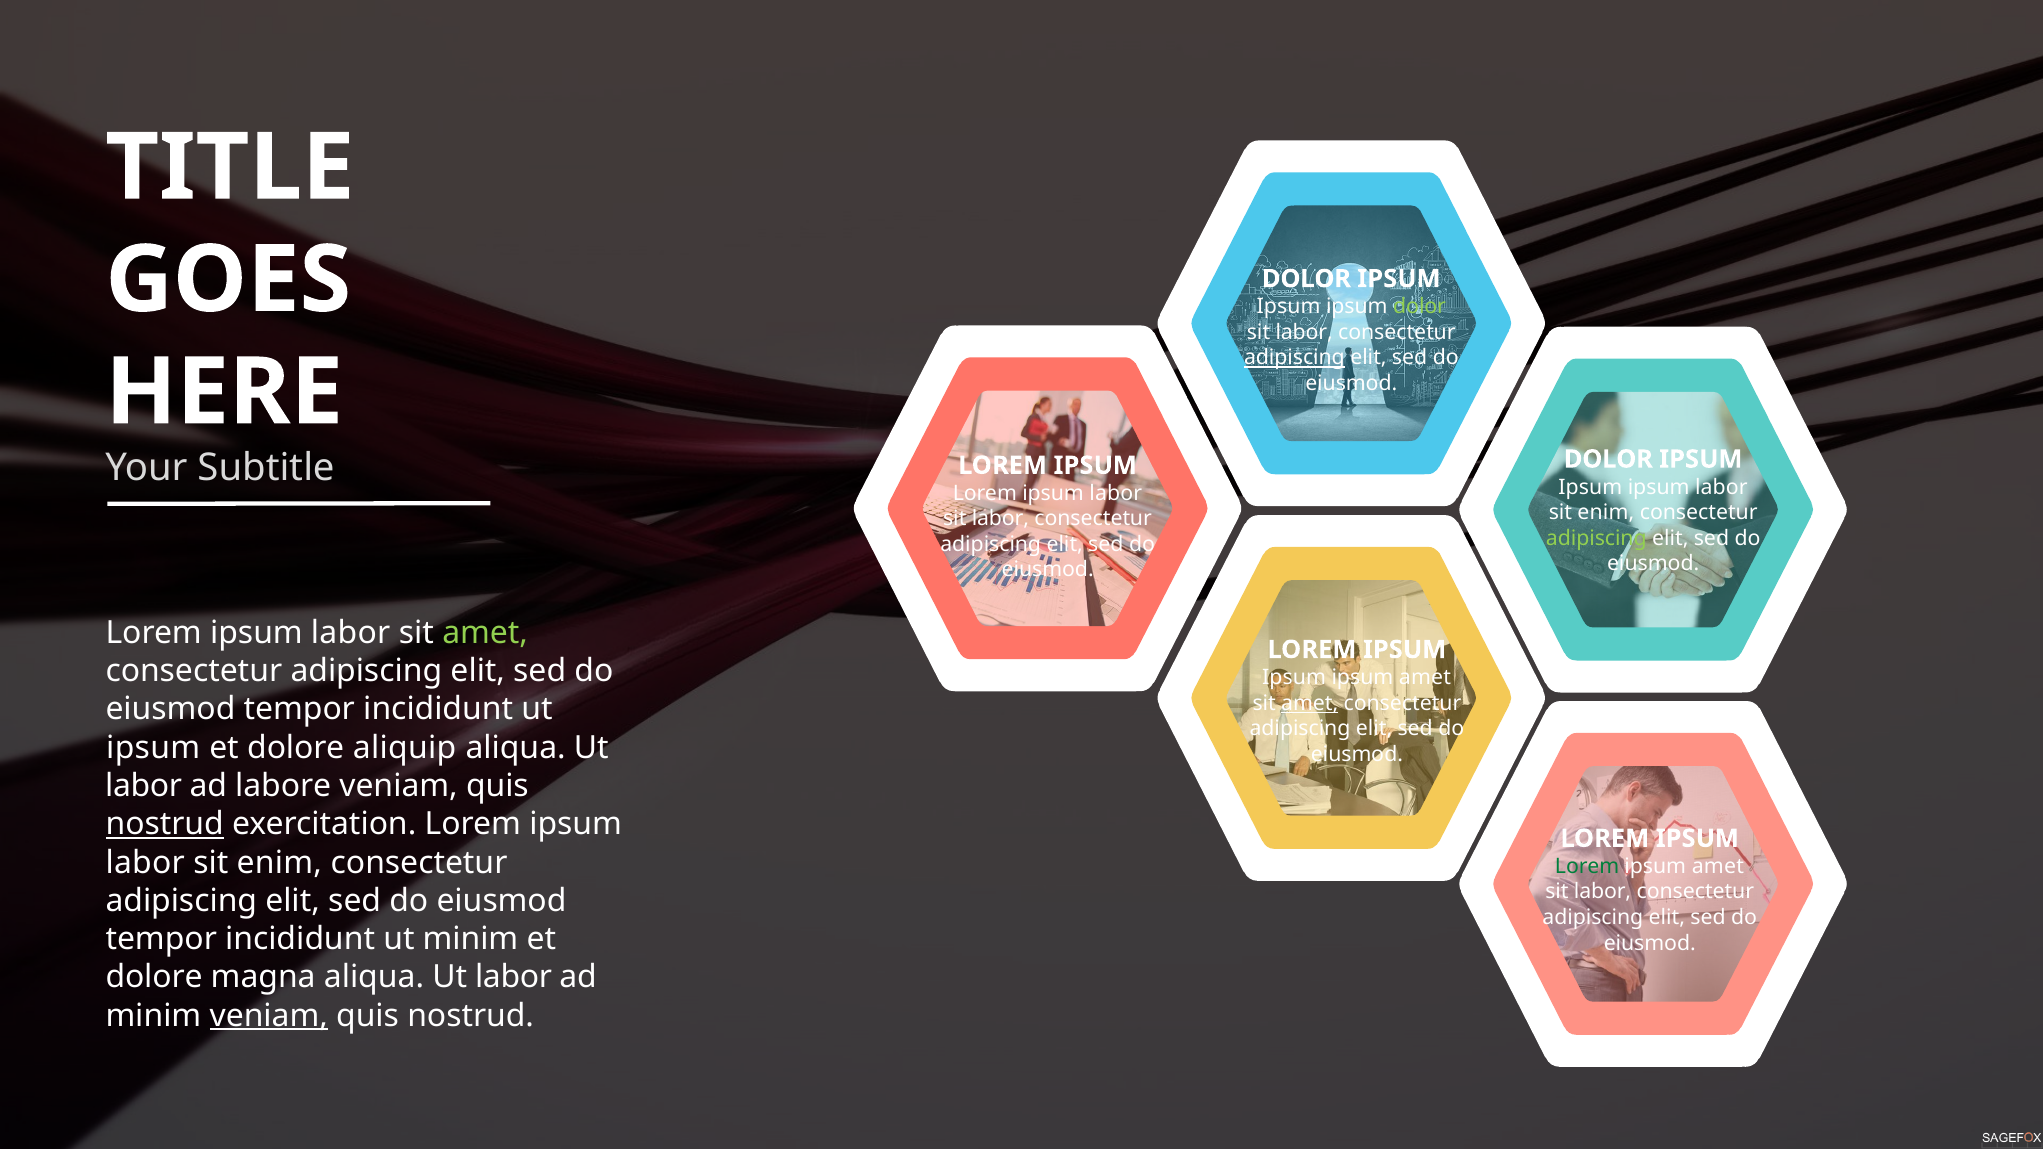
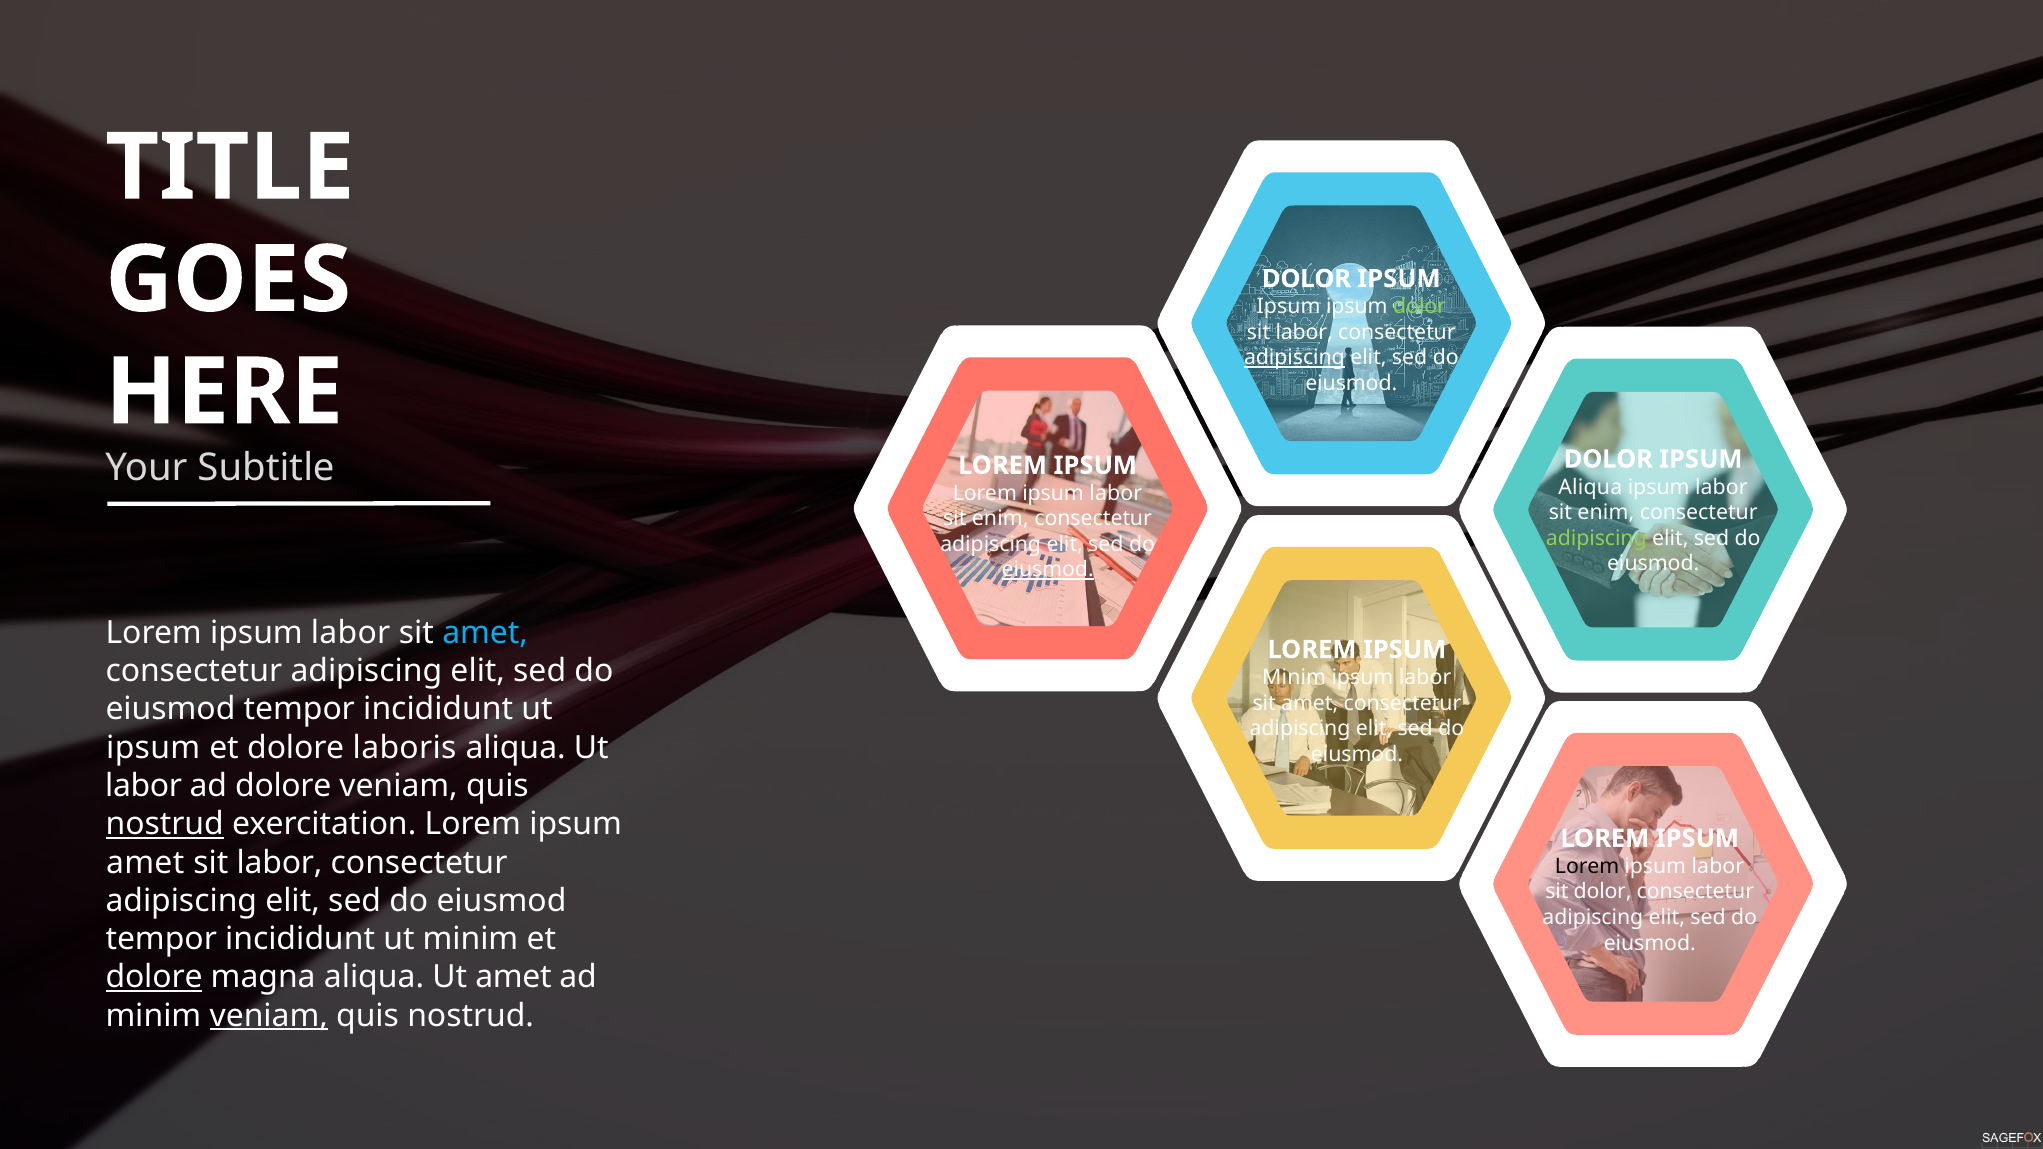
Ipsum at (1590, 487): Ipsum -> Aliqua
labor at (1000, 519): labor -> enim
eiusmod at (1048, 570) underline: none -> present
amet at (485, 633) colour: light green -> light blue
Ipsum at (1294, 678): Ipsum -> Minim
amet at (1425, 678): amet -> labor
amet at (1310, 703) underline: present -> none
aliquip: aliquip -> laboris
ad labore: labore -> dolore
labor at (145, 863): labor -> amet
enim at (279, 863): enim -> labor
Lorem at (1587, 866) colour: green -> black
amet at (1718, 866): amet -> labor
labor at (1603, 892): labor -> dolor
dolore at (154, 978) underline: none -> present
magna aliqua Ut labor: labor -> amet
